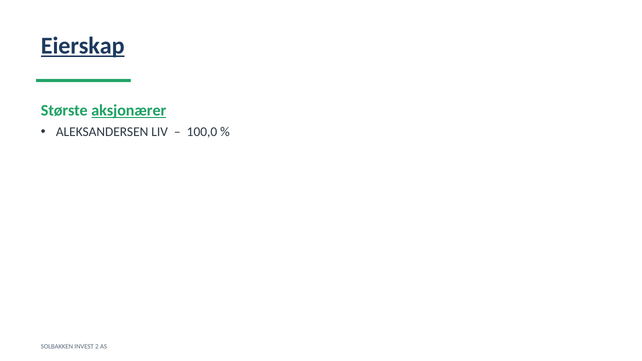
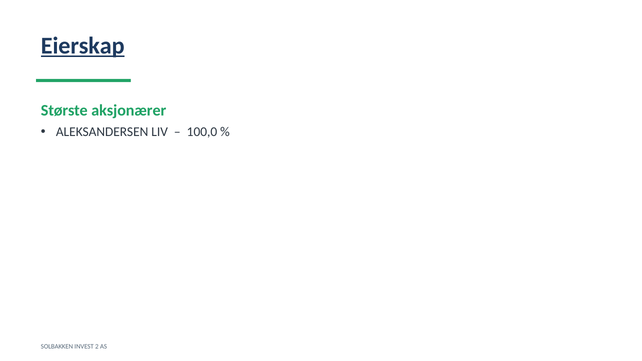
aksjonærer underline: present -> none
